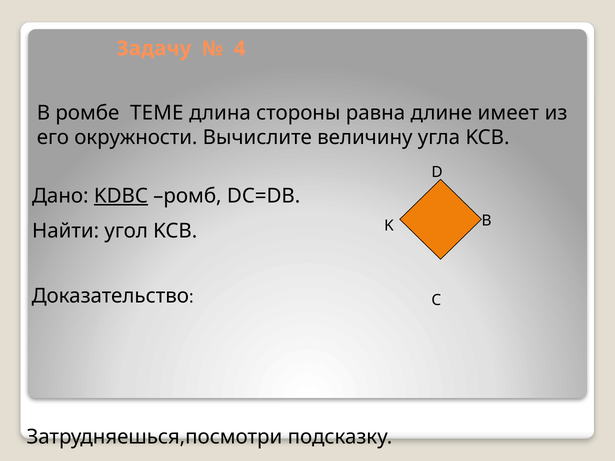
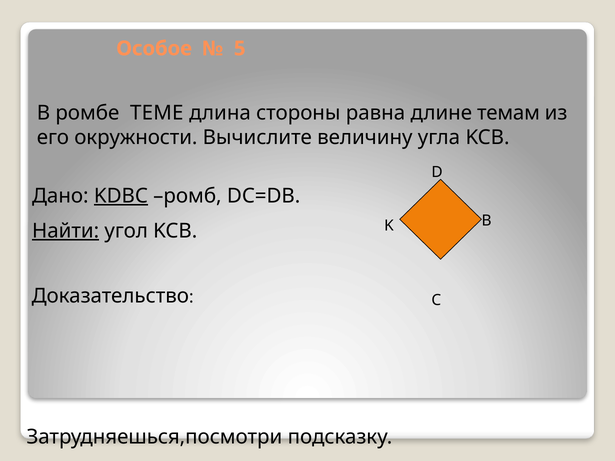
Задачу: Задачу -> Особое
4: 4 -> 5
имеет: имеет -> темам
Найти underline: none -> present
